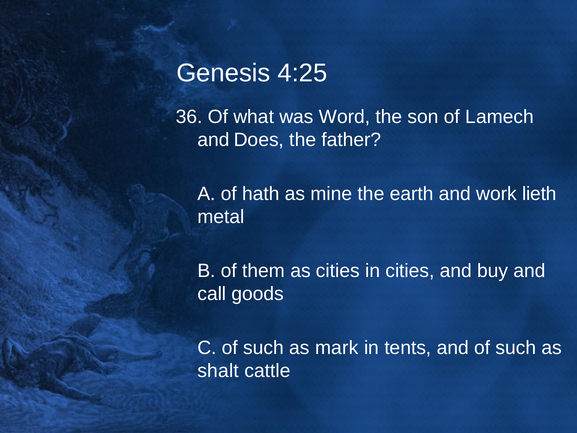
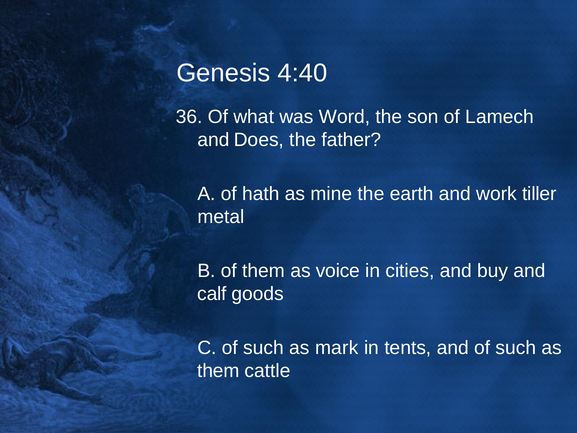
4:25: 4:25 -> 4:40
lieth: lieth -> tiller
as cities: cities -> voice
call: call -> calf
shalt at (218, 371): shalt -> them
